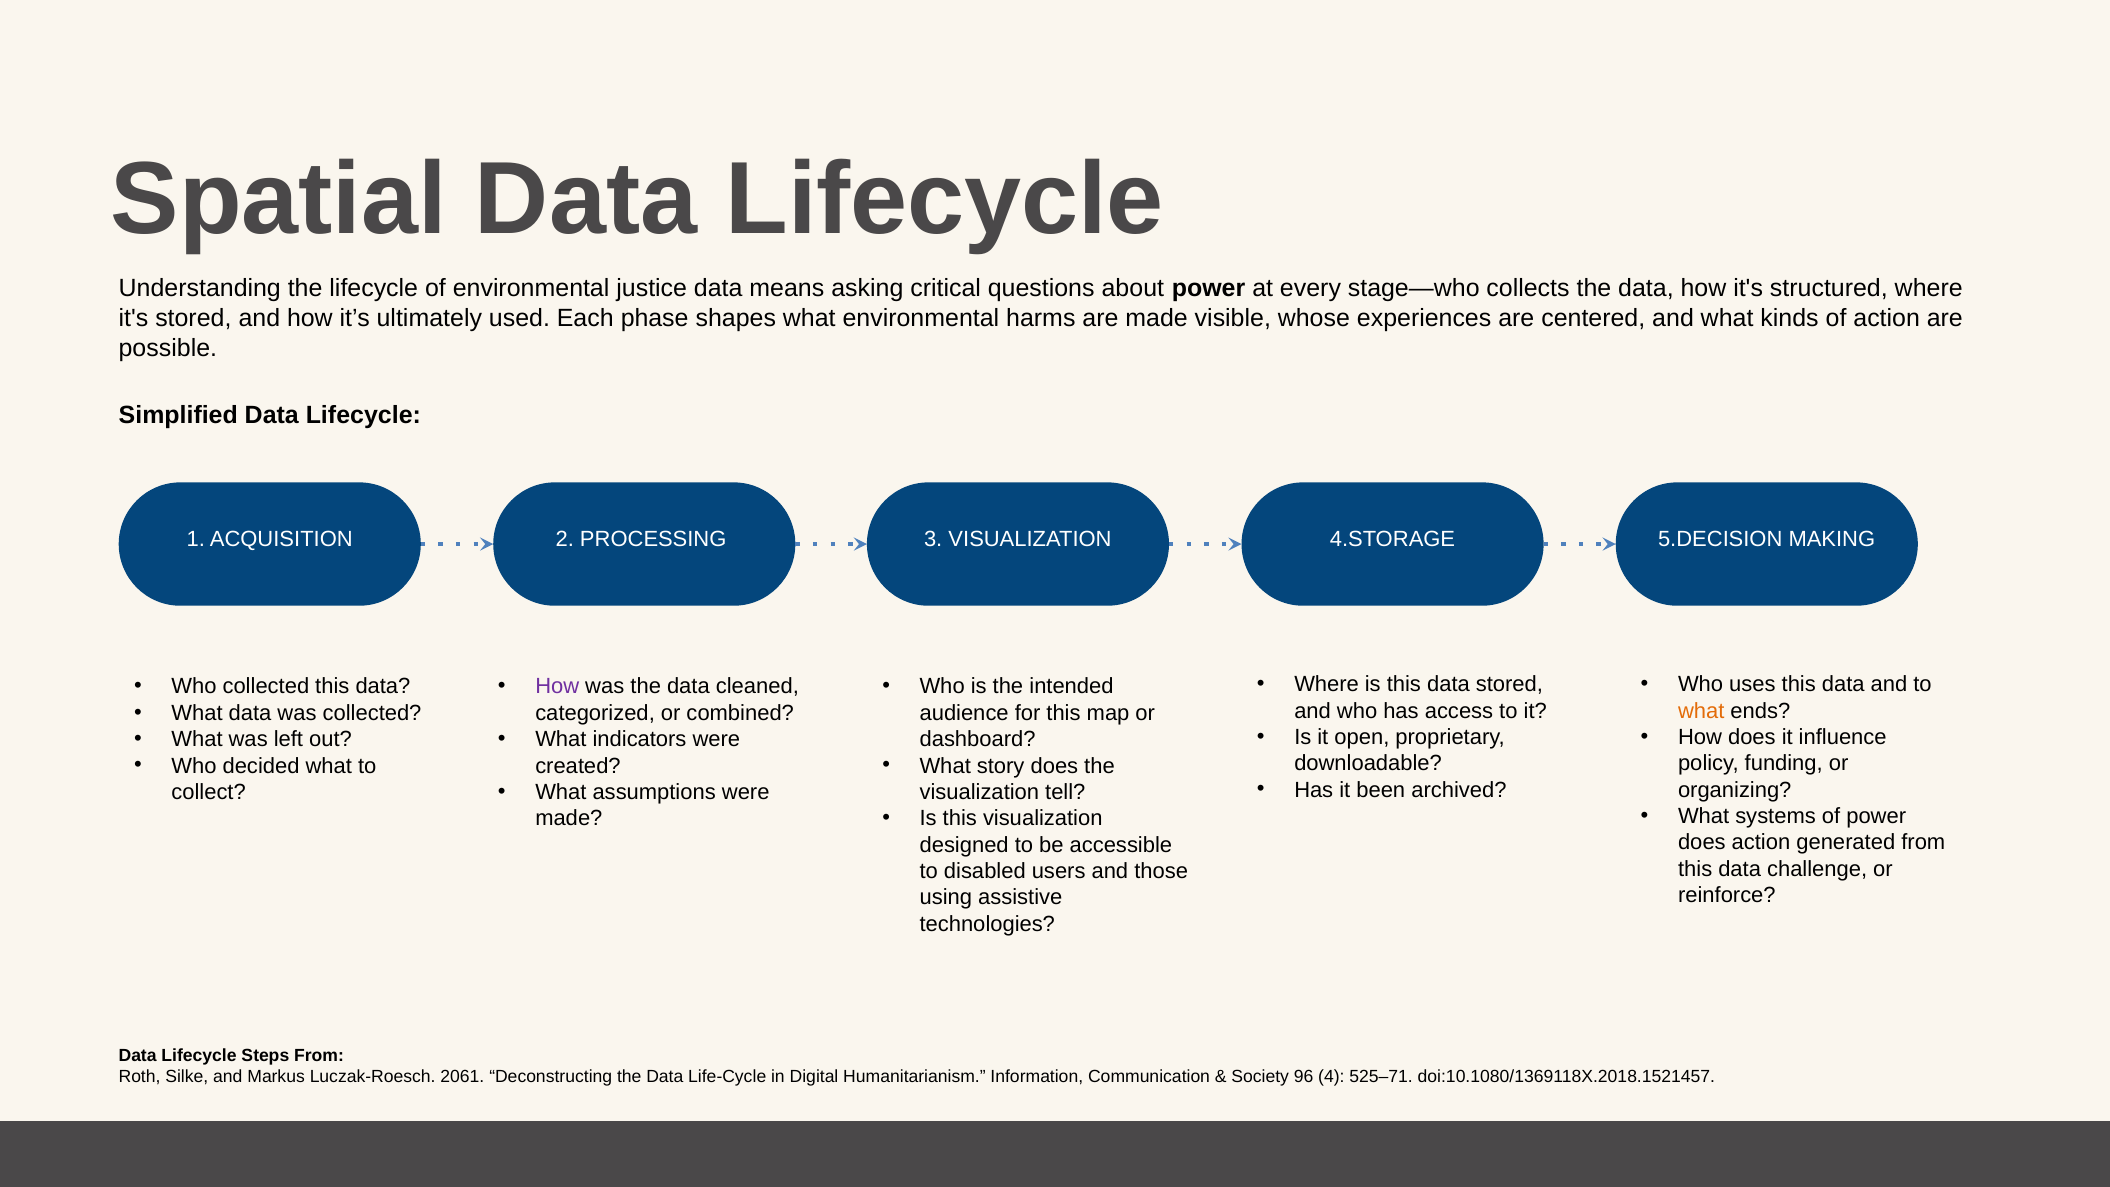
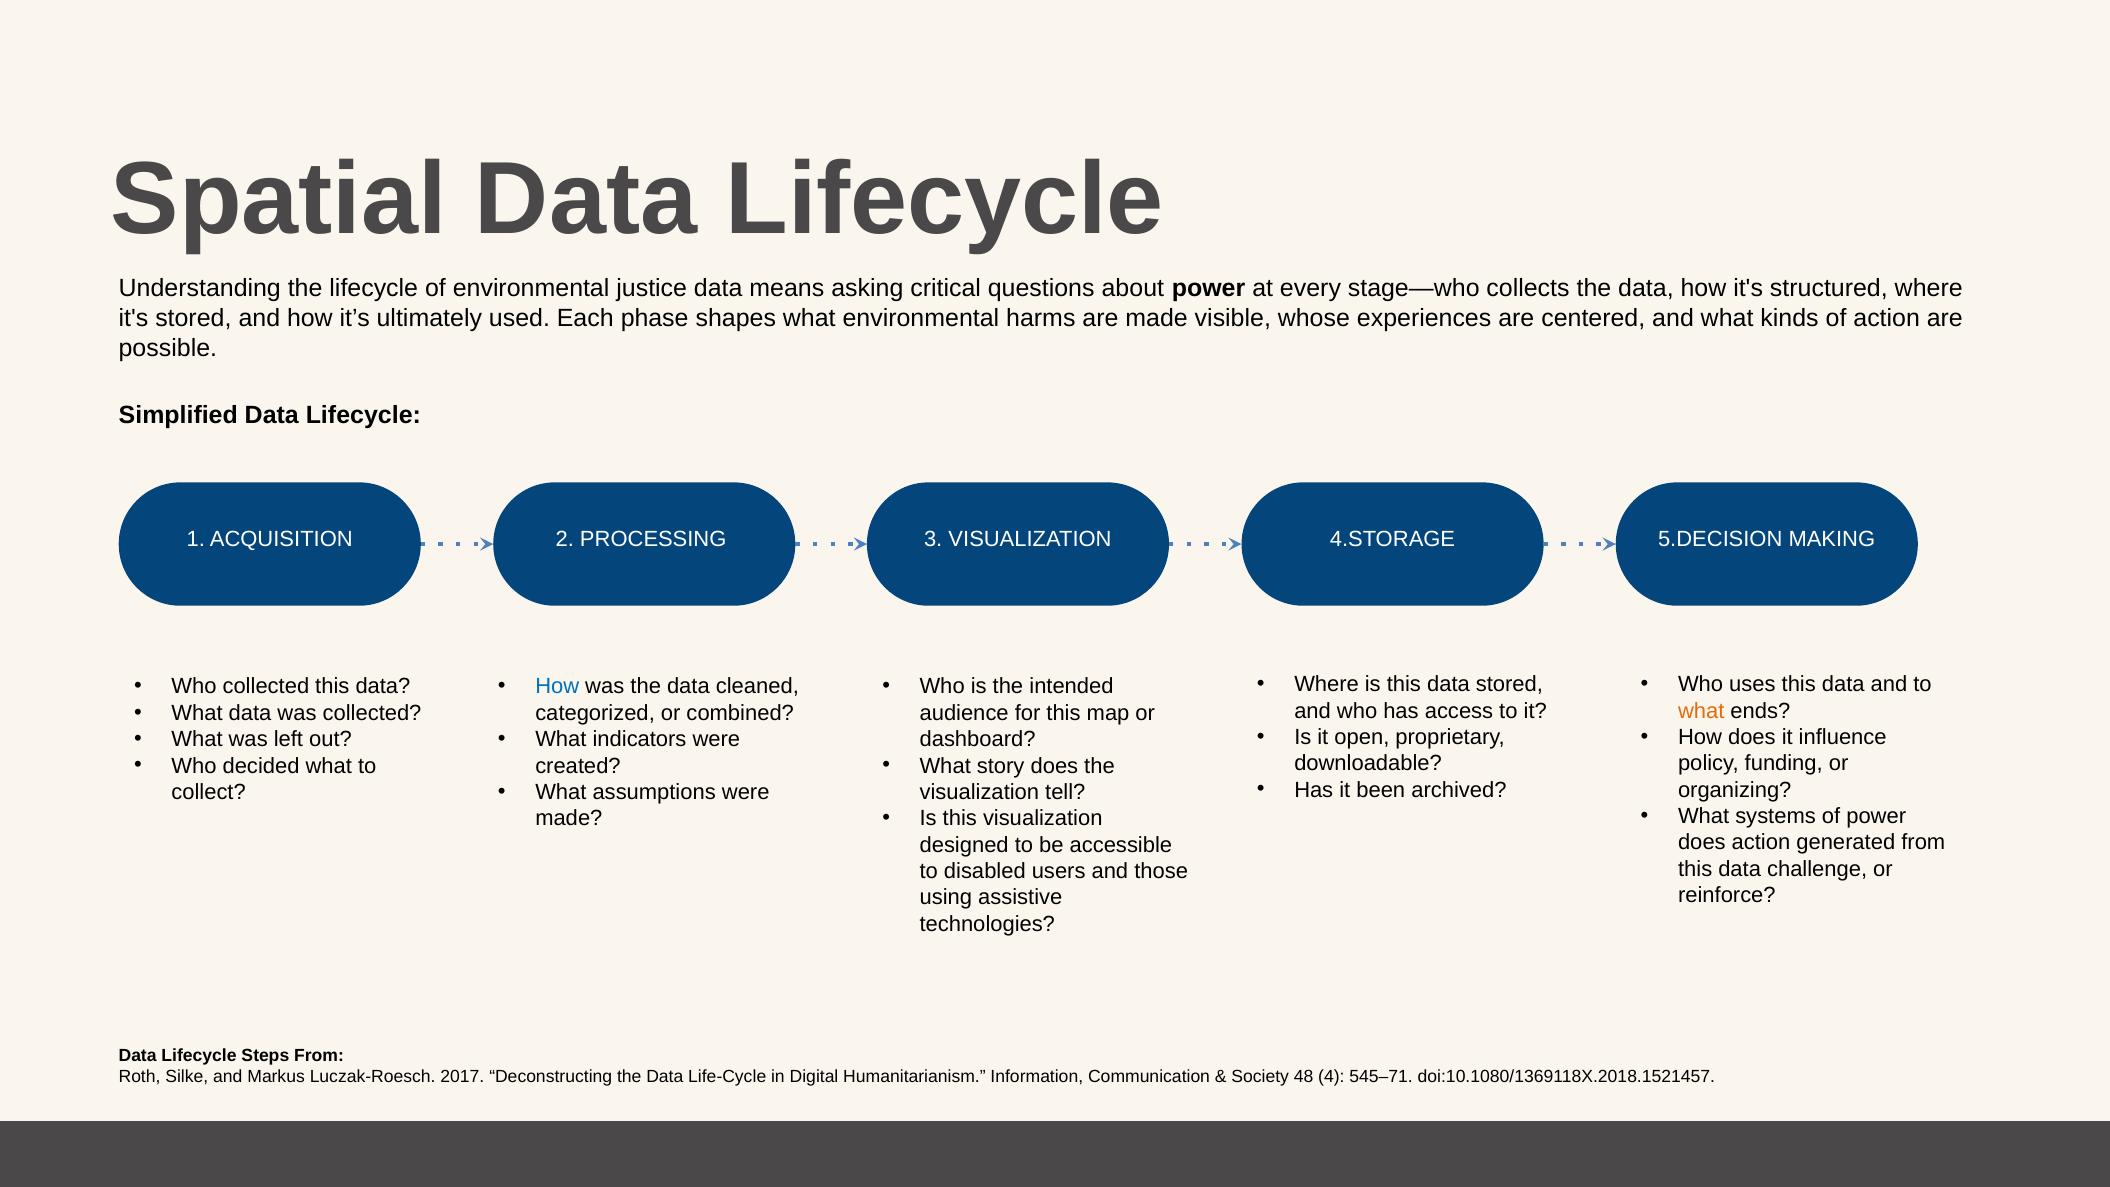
How at (557, 687) colour: purple -> blue
2061: 2061 -> 2017
96: 96 -> 48
525–71: 525–71 -> 545–71
